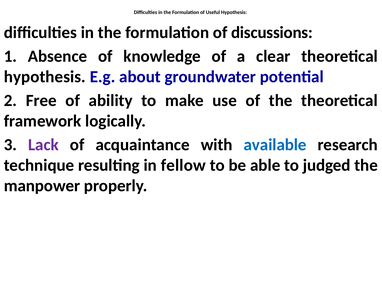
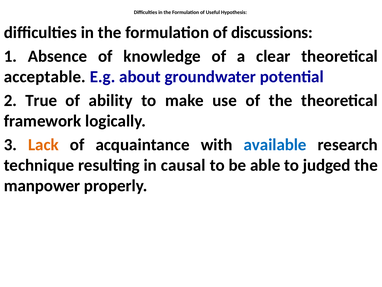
hypothesis at (45, 77): hypothesis -> acceptable
Free: Free -> True
Lack colour: purple -> orange
fellow: fellow -> causal
